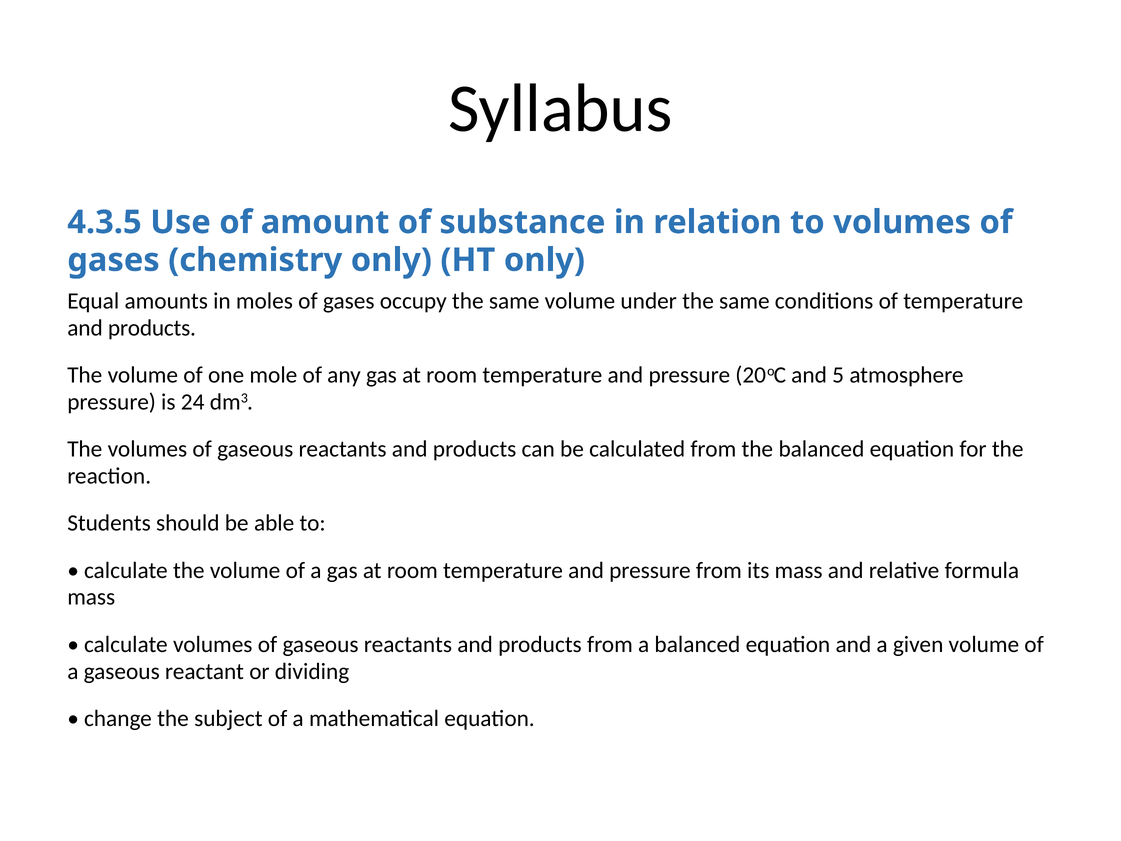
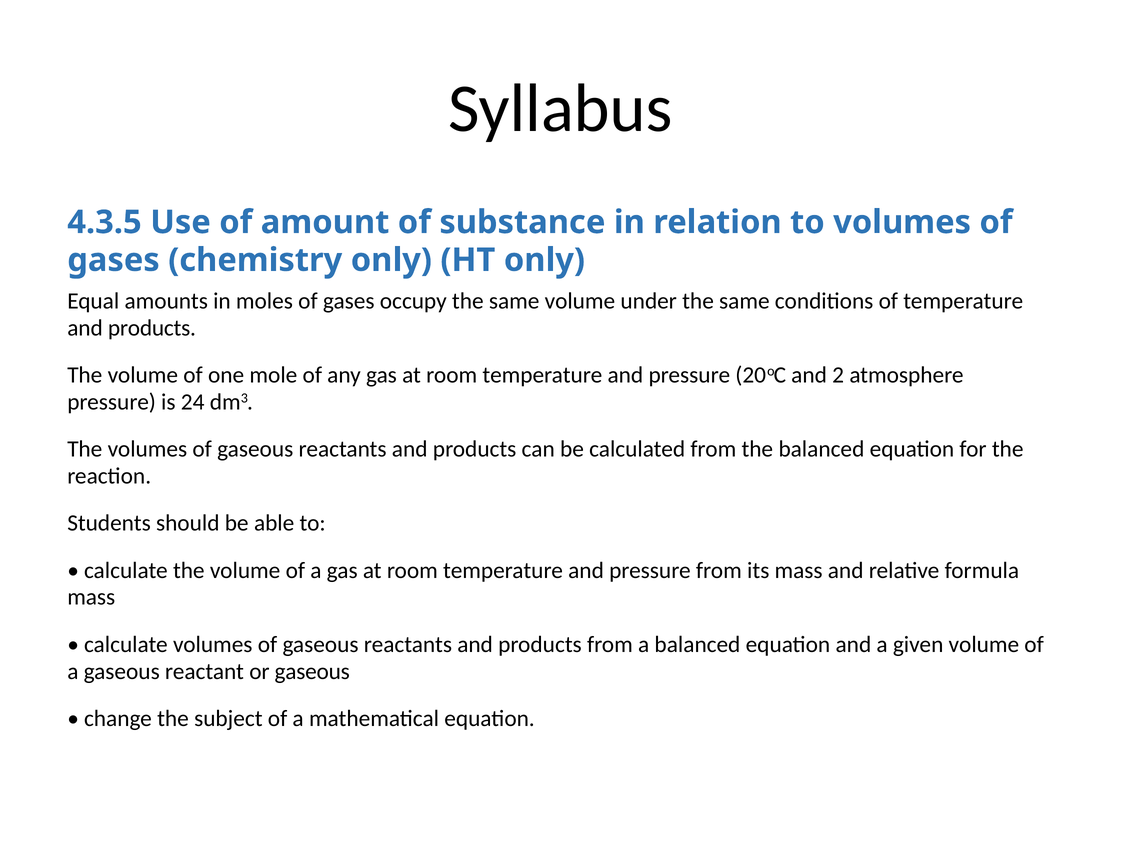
5: 5 -> 2
or dividing: dividing -> gaseous
